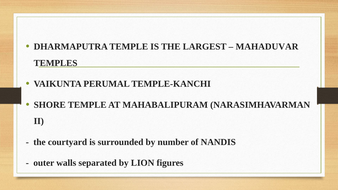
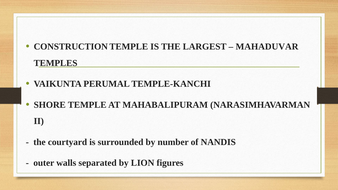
DHARMAPUTRA: DHARMAPUTRA -> CONSTRUCTION
